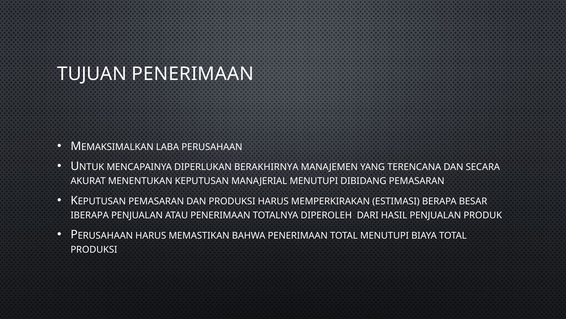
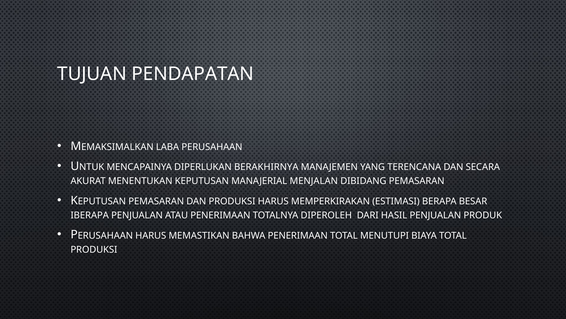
TUJUAN PENERIMAAN: PENERIMAAN -> PENDAPATAN
MANAJERIAL MENUTUPI: MENUTUPI -> MENJALAN
